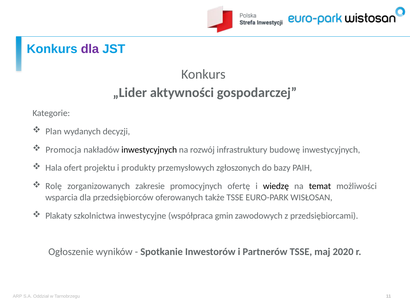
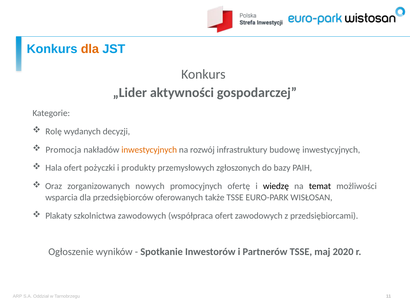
dla at (90, 49) colour: purple -> orange
Plan: Plan -> Rolę
inwestycyjnych at (149, 149) colour: black -> orange
projektu: projektu -> pożyczki
Rolę: Rolę -> Oraz
zakresie: zakresie -> nowych
szkolnictwa inwestycyjne: inwestycyjne -> zawodowych
współpraca gmin: gmin -> ofert
